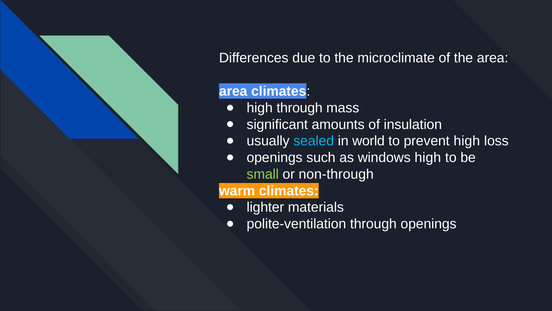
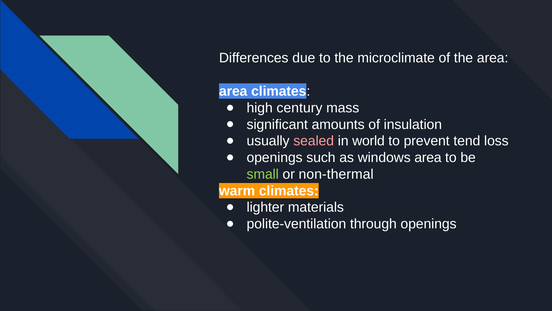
high through: through -> century
sealed colour: light blue -> pink
prevent high: high -> tend
windows high: high -> area
non-through: non-through -> non-thermal
